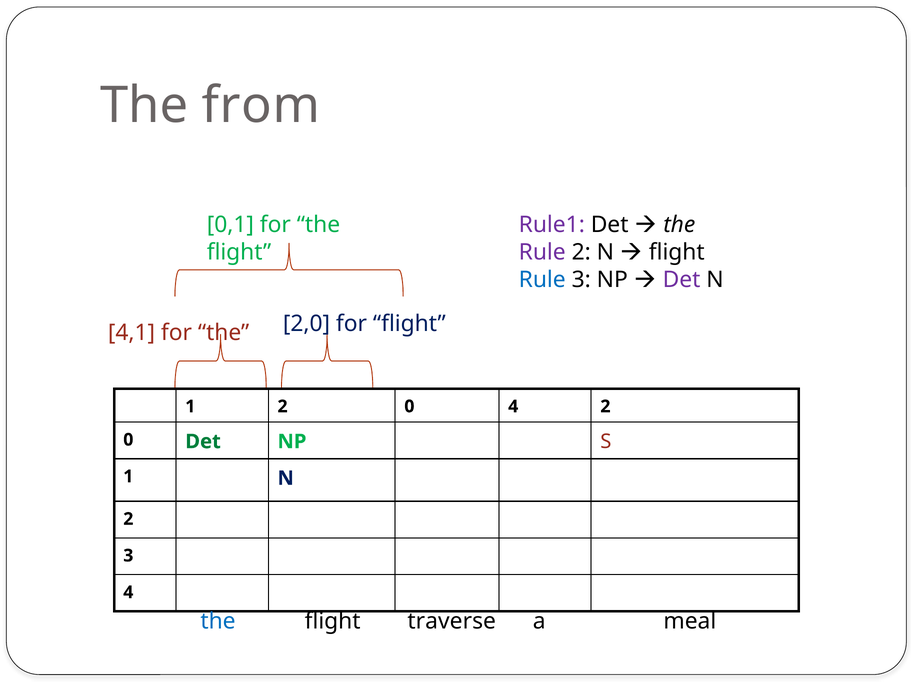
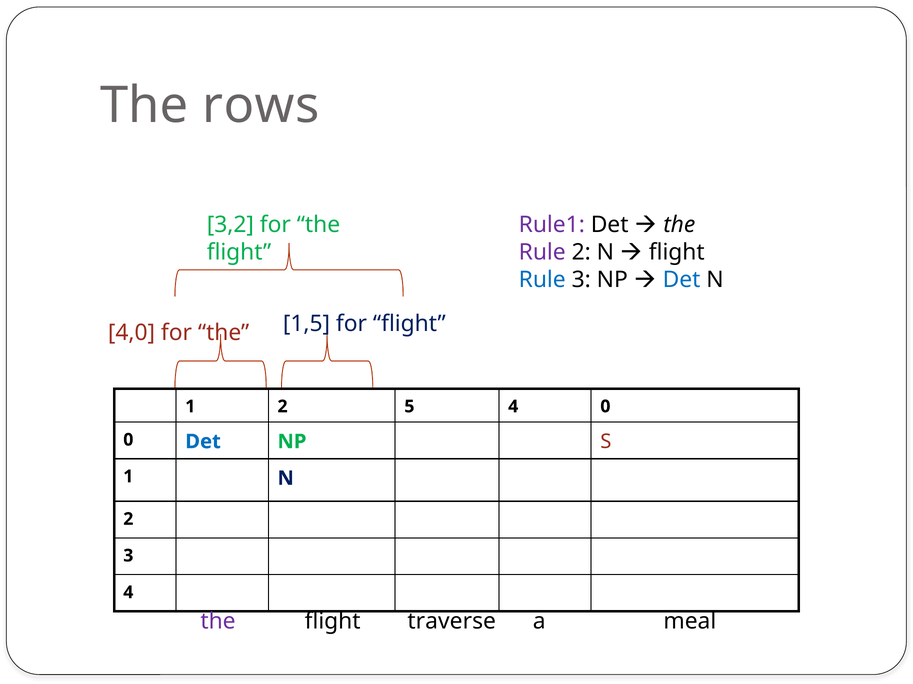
from: from -> rows
0,1: 0,1 -> 3,2
Det at (682, 280) colour: purple -> blue
2,0: 2,0 -> 1,5
4,1: 4,1 -> 4,0
1 2 0: 0 -> 5
4 2: 2 -> 0
Det at (203, 442) colour: green -> blue
the at (218, 622) colour: blue -> purple
